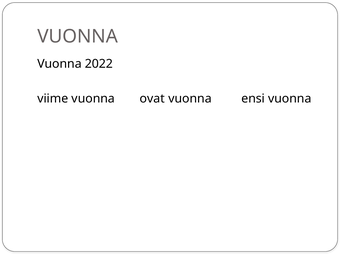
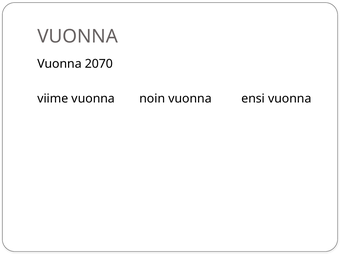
2022: 2022 -> 2070
ovat: ovat -> noin
